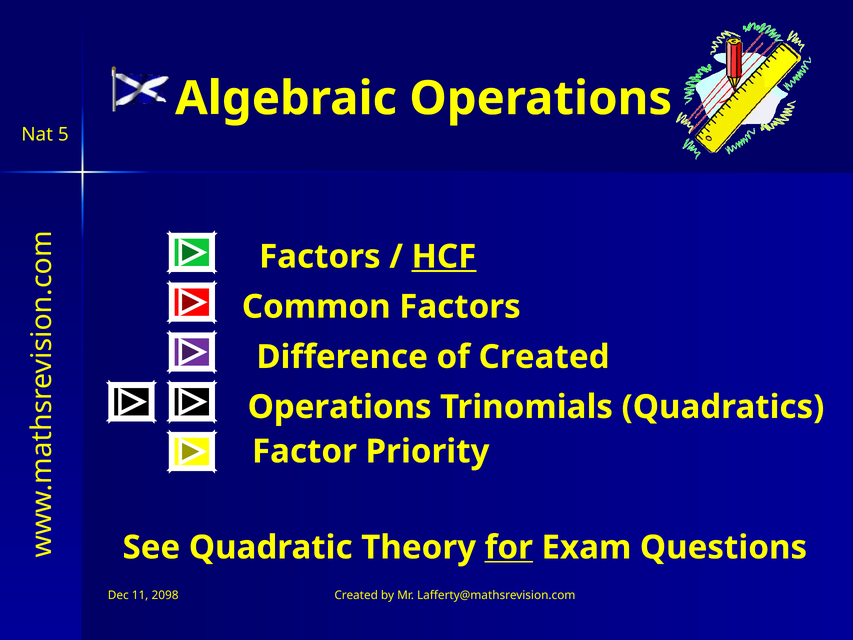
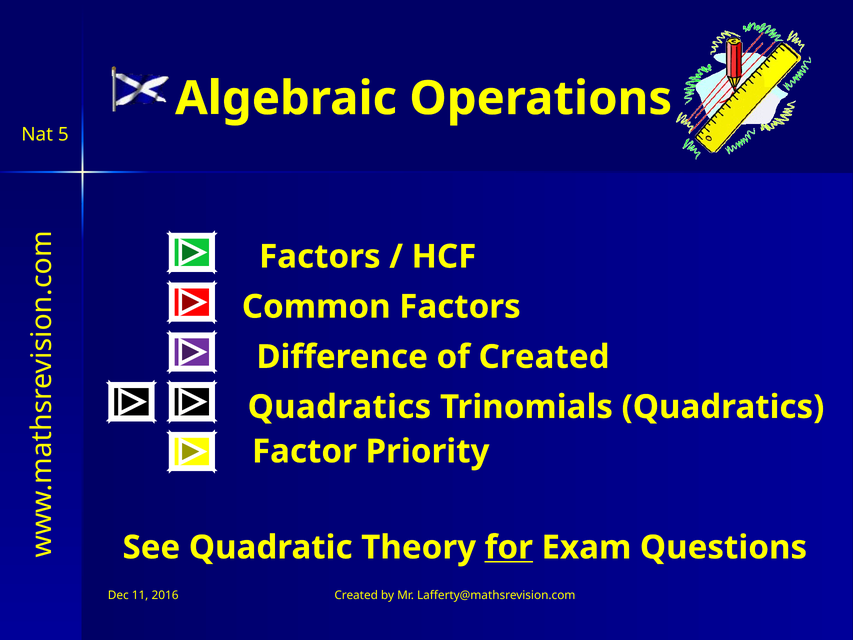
HCF underline: present -> none
Operations at (340, 407): Operations -> Quadratics
2098: 2098 -> 2016
